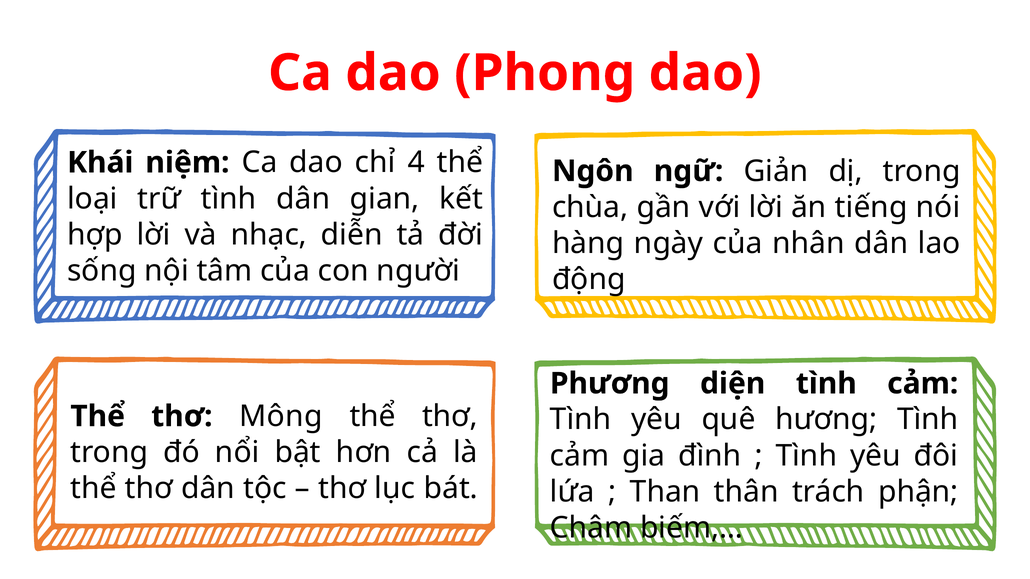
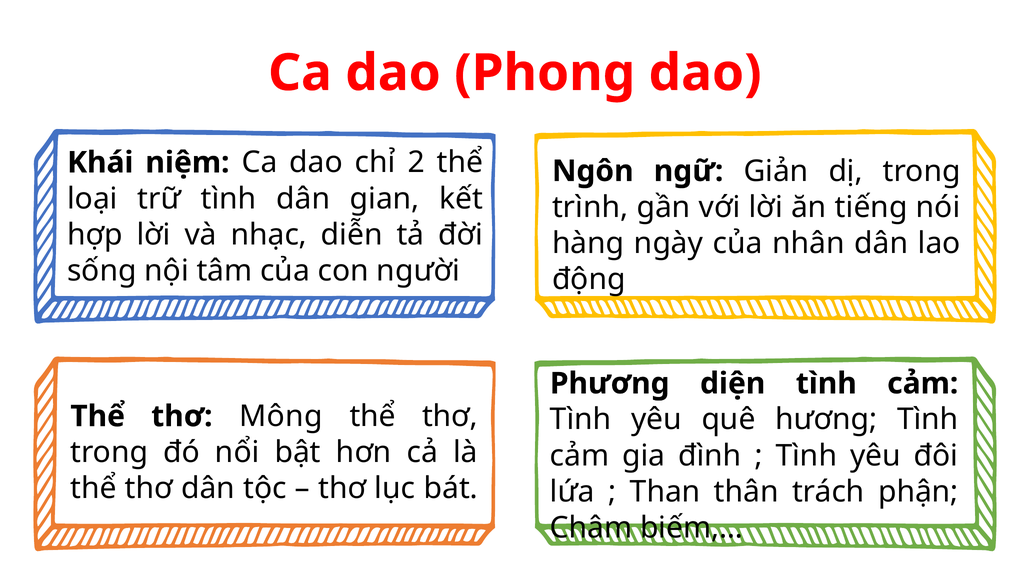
4: 4 -> 2
chùa: chùa -> trình
